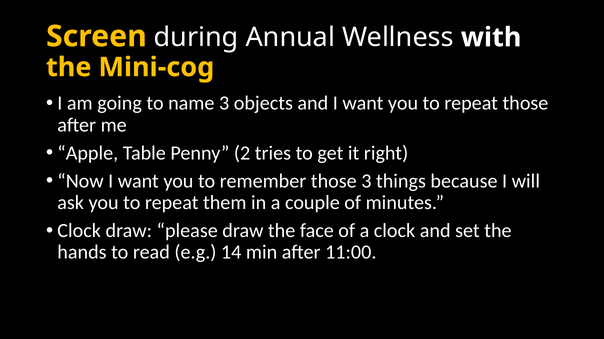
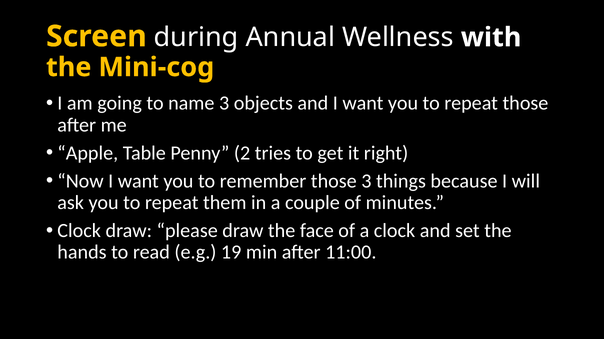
14: 14 -> 19
